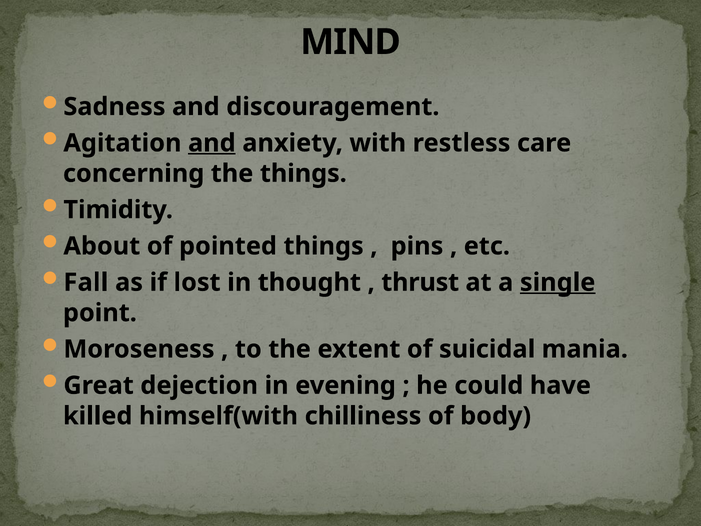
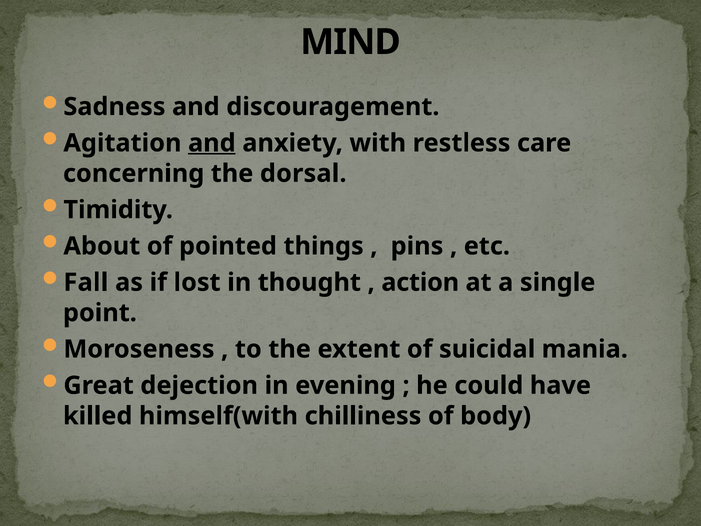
the things: things -> dorsal
thrust: thrust -> action
single underline: present -> none
